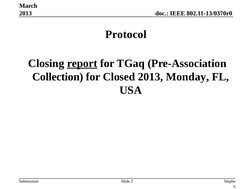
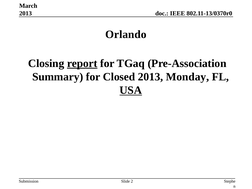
Protocol: Protocol -> Orlando
Collection: Collection -> Summary
USA underline: none -> present
